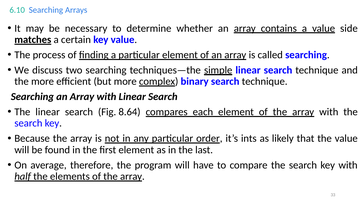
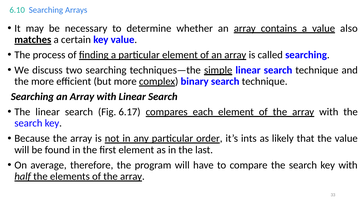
side: side -> also
8.64: 8.64 -> 6.17
